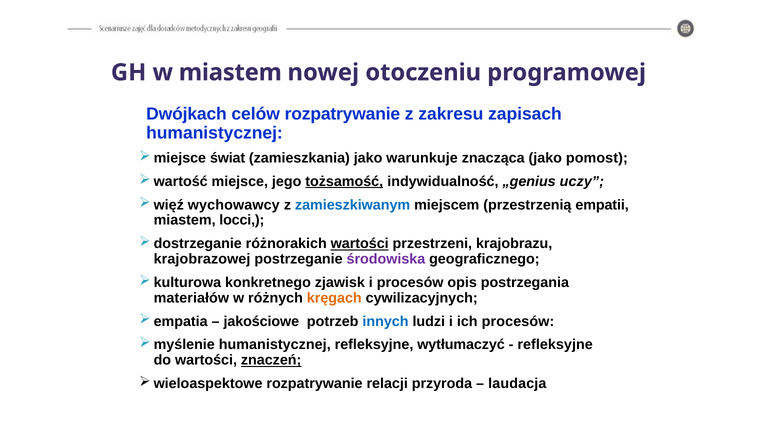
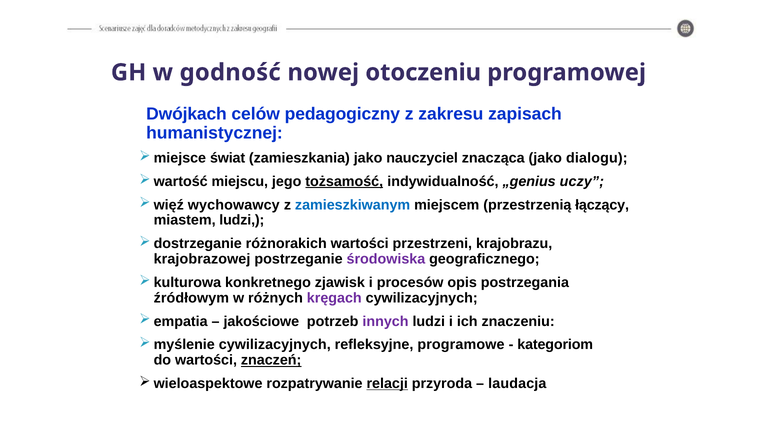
w miastem: miastem -> godność
celów rozpatrywanie: rozpatrywanie -> pedagogiczny
warunkuje: warunkuje -> nauczyciel
pomost: pomost -> dialogu
miejsce: miejsce -> miejscu
empatii: empatii -> łączący
miastem locci: locci -> ludzi
wartości at (360, 244) underline: present -> none
materiałów: materiałów -> źródłowym
kręgach colour: orange -> purple
innych colour: blue -> purple
ich procesów: procesów -> znaczeniu
humanistycznej at (275, 345): humanistycznej -> cywilizacyjnych
wytłumaczyć: wytłumaczyć -> programowe
refleksyjne at (555, 345): refleksyjne -> kategoriom
relacji underline: none -> present
